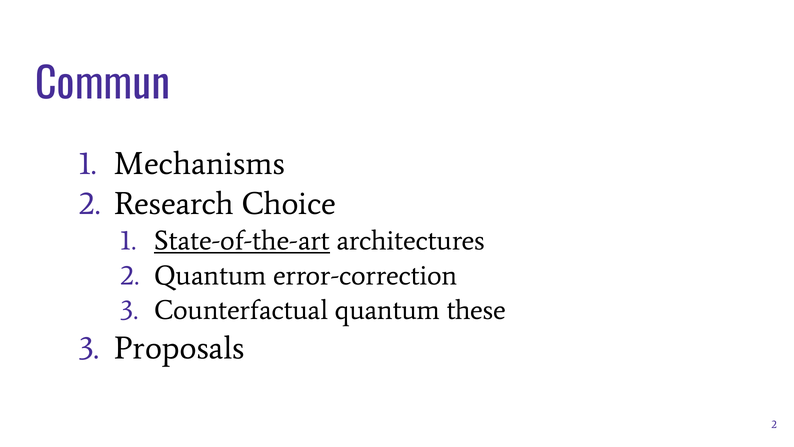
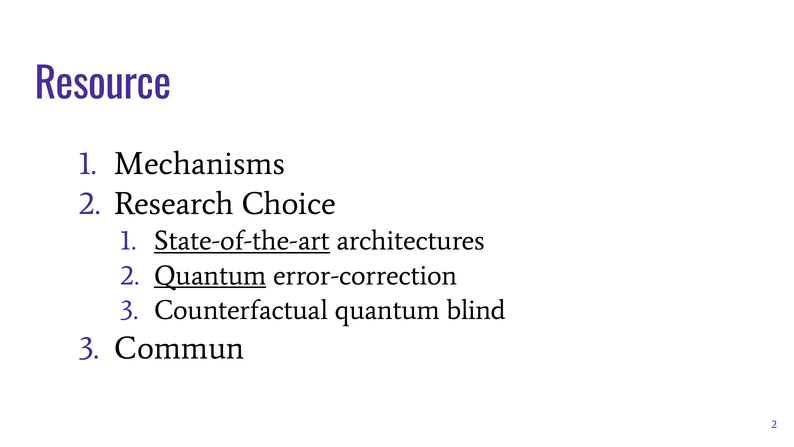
Commun: Commun -> Resource
Quantum at (210, 275) underline: none -> present
these: these -> blind
Proposals: Proposals -> Commun
